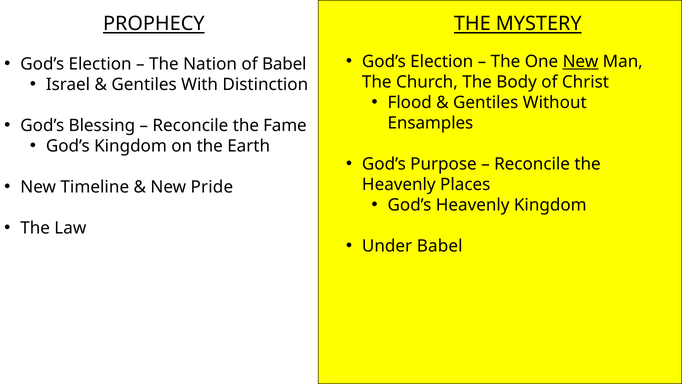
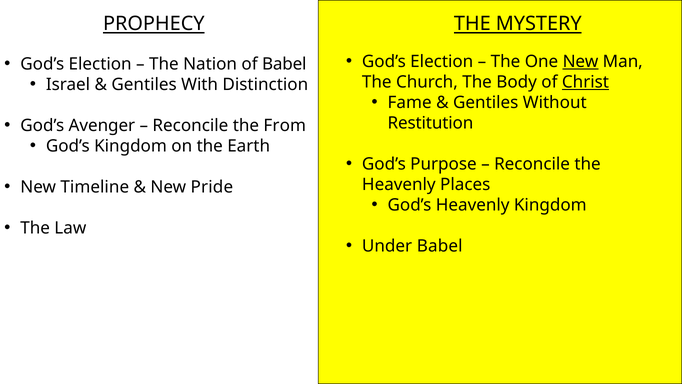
Christ underline: none -> present
Flood: Flood -> Fame
Blessing: Blessing -> Avenger
Fame: Fame -> From
Ensamples: Ensamples -> Restitution
